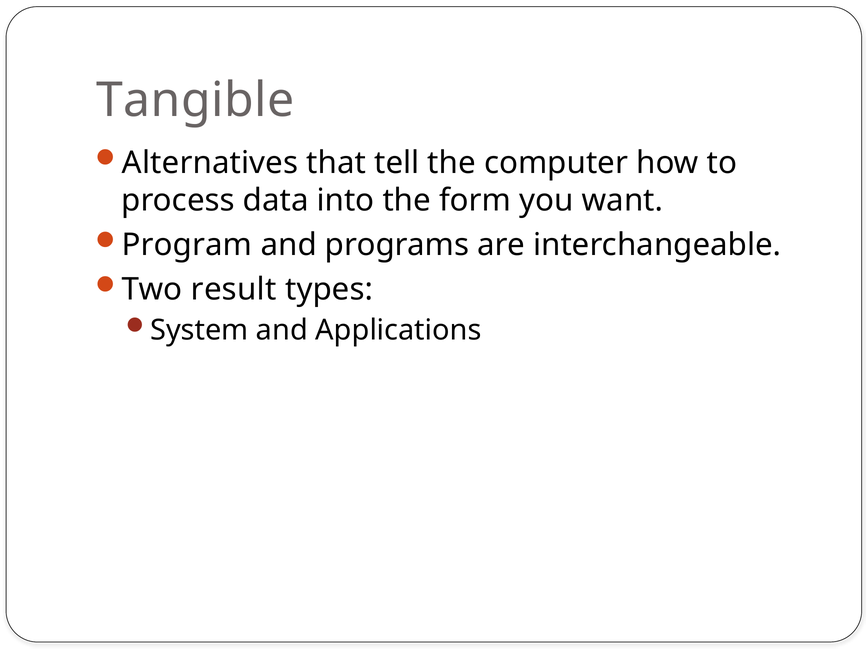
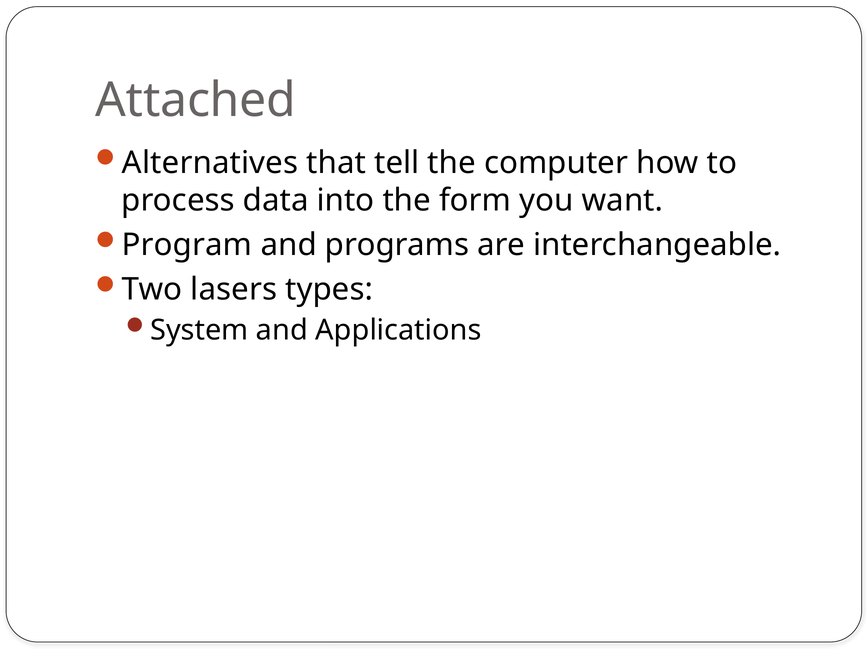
Tangible: Tangible -> Attached
result: result -> lasers
